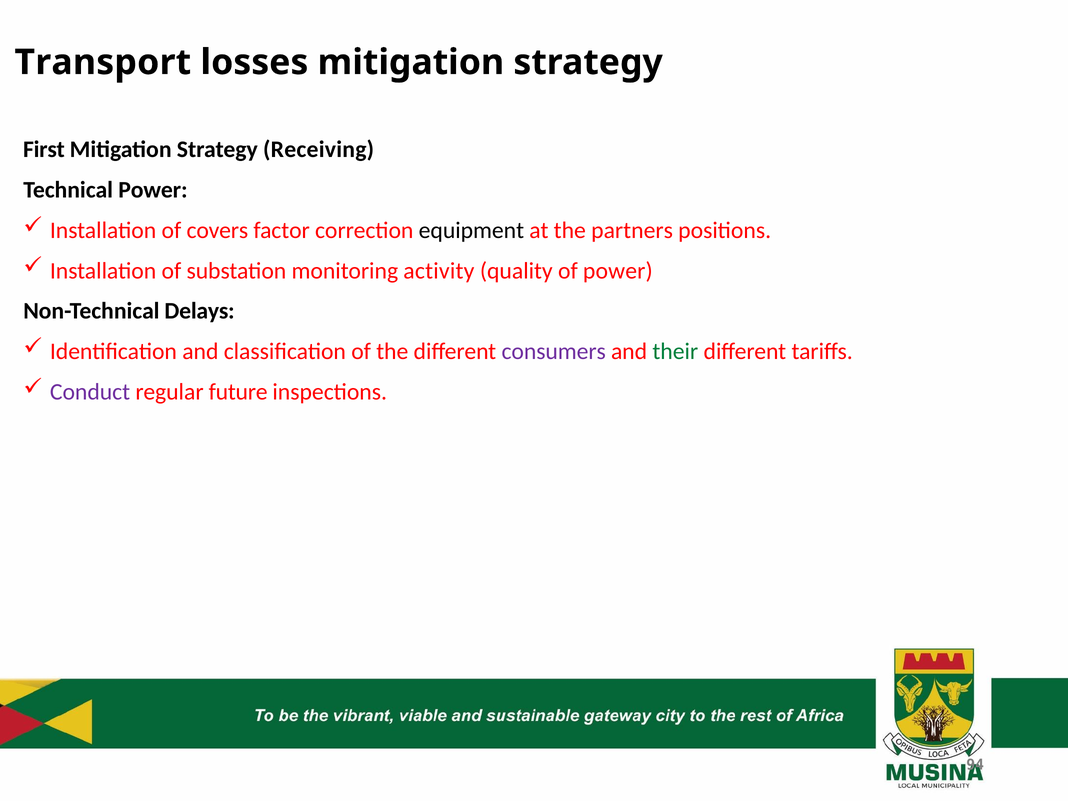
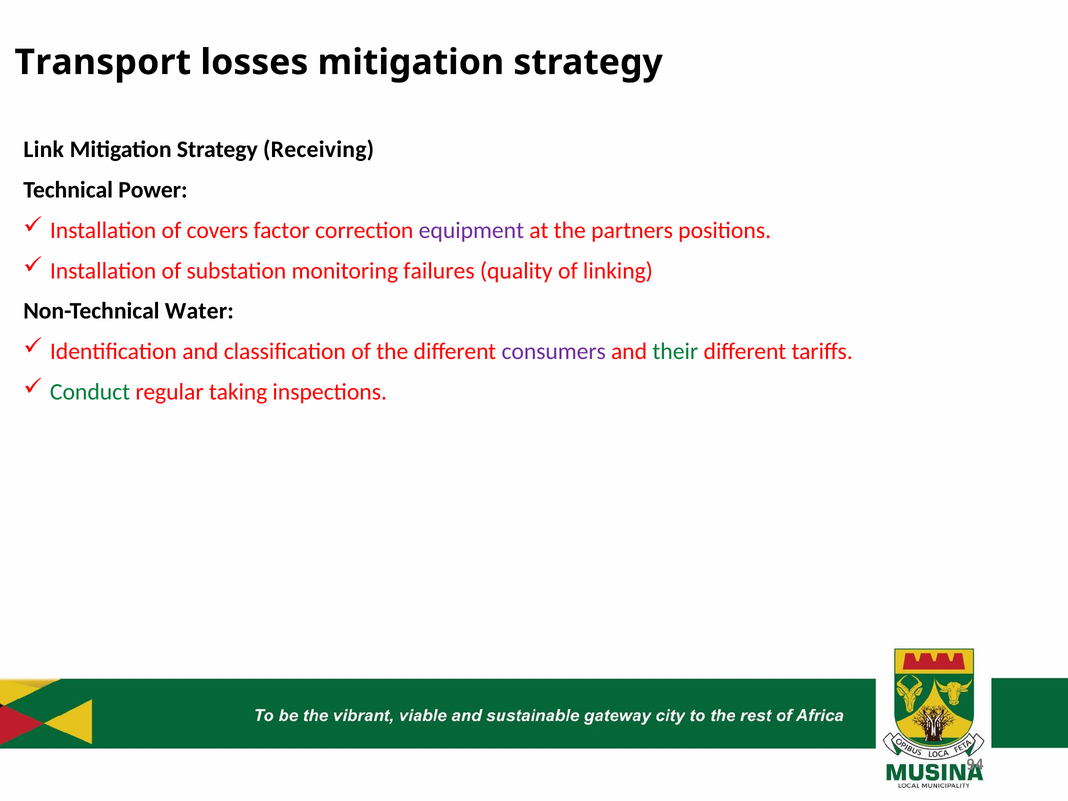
First: First -> Link
equipment colour: black -> purple
activity: activity -> failures
of power: power -> linking
Delays: Delays -> Water
Conduct colour: purple -> green
future: future -> taking
